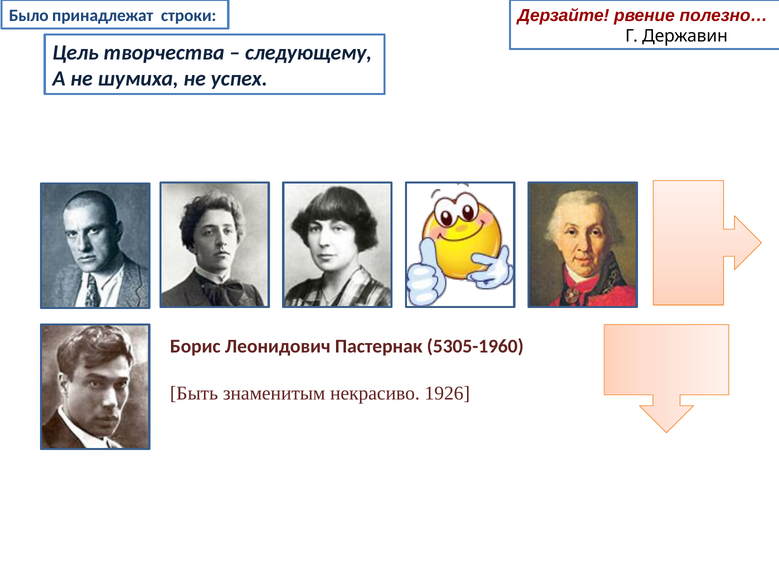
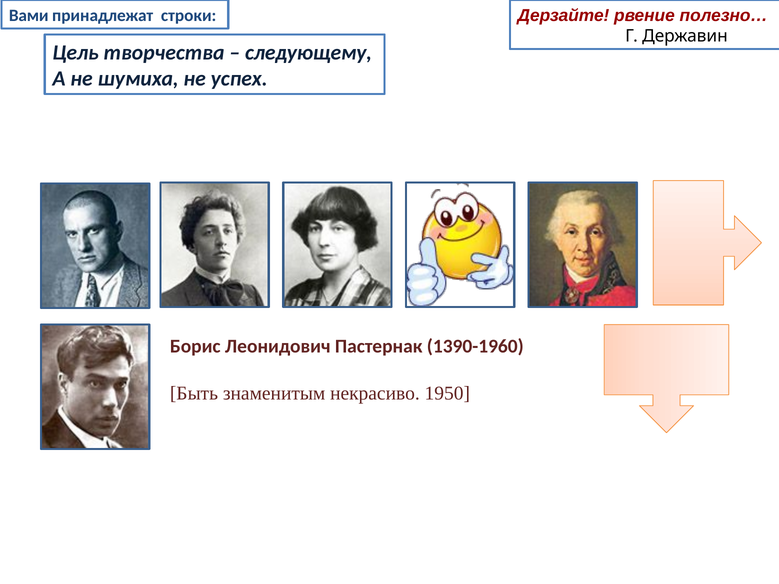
Было: Было -> Вами
5305-1960: 5305-1960 -> 1390-1960
1926: 1926 -> 1950
